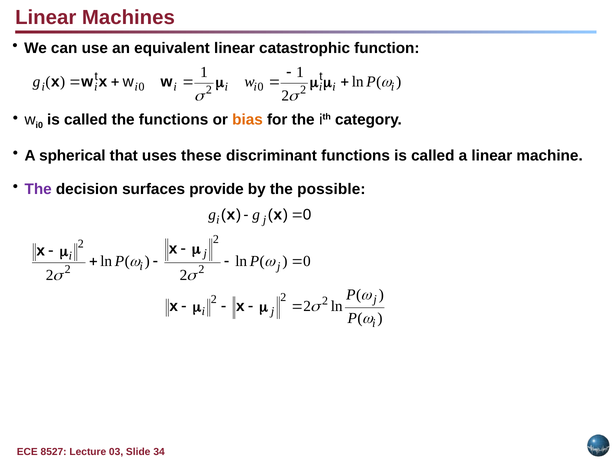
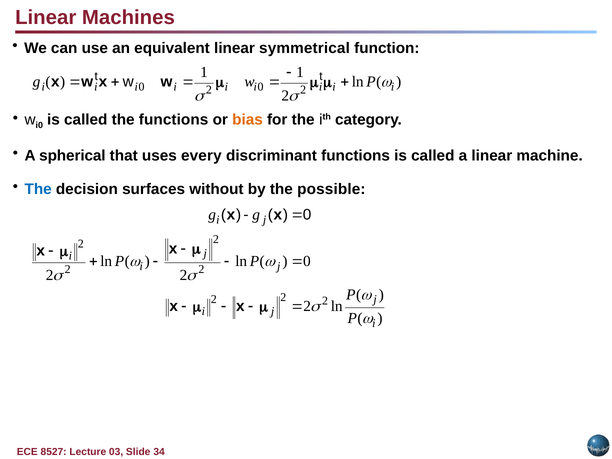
catastrophic: catastrophic -> symmetrical
these: these -> every
The at (38, 189) colour: purple -> blue
provide: provide -> without
